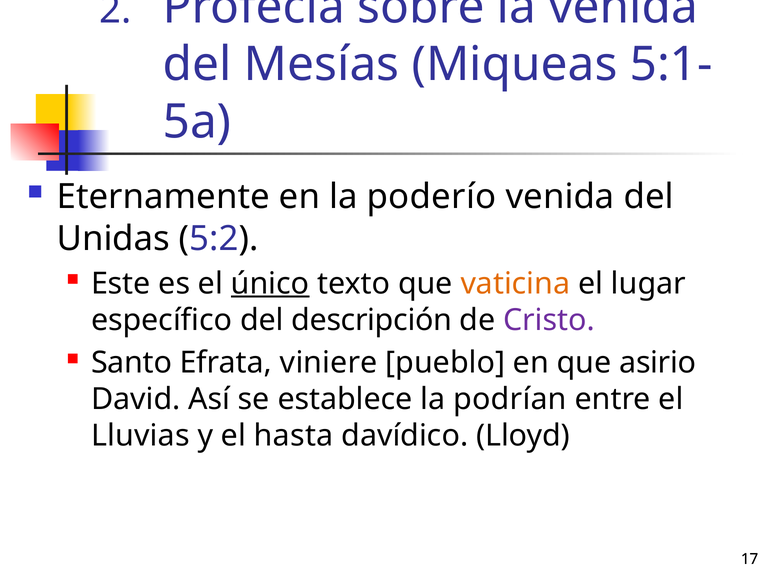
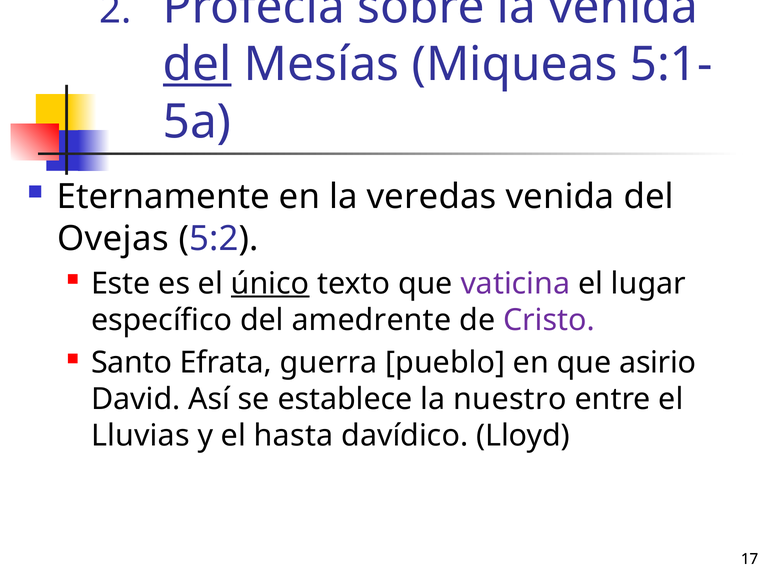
del at (197, 65) underline: none -> present
poderío: poderío -> veredas
Unidas: Unidas -> Ovejas
vaticina colour: orange -> purple
descripción: descripción -> amedrente
viniere: viniere -> guerra
podrían: podrían -> nuestro
